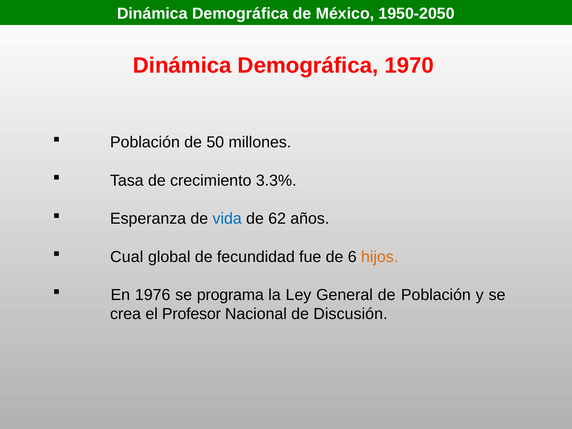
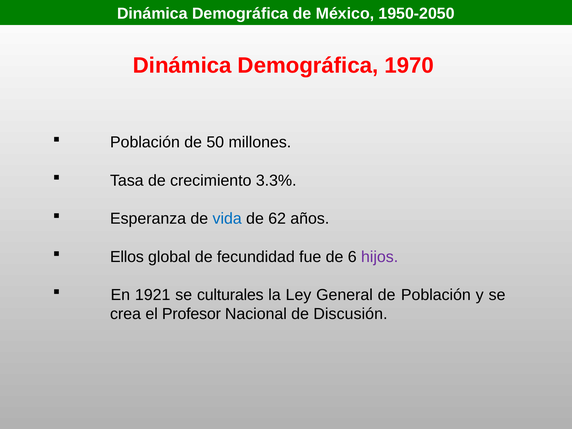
Cual: Cual -> Ellos
hijos colour: orange -> purple
1976: 1976 -> 1921
programa: programa -> culturales
